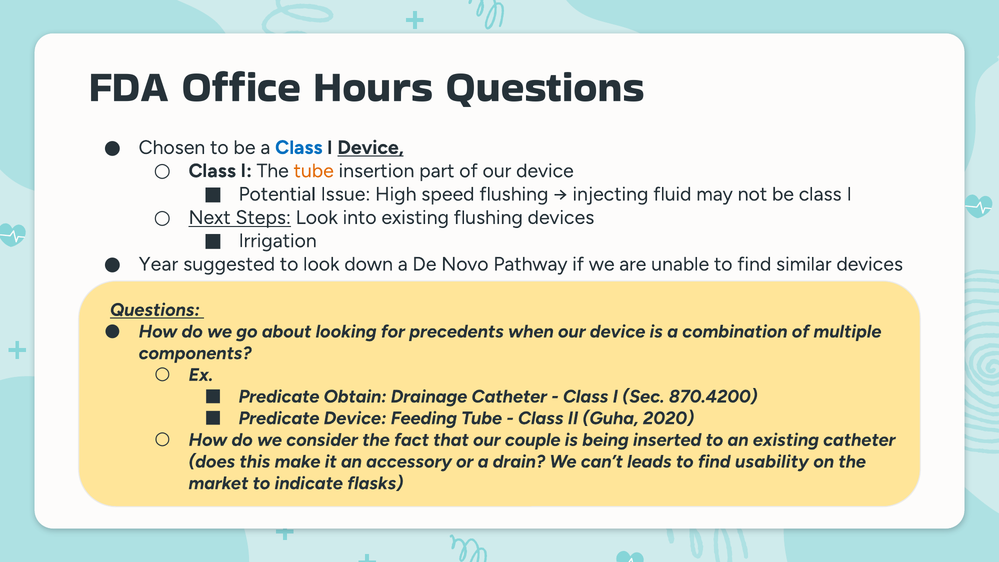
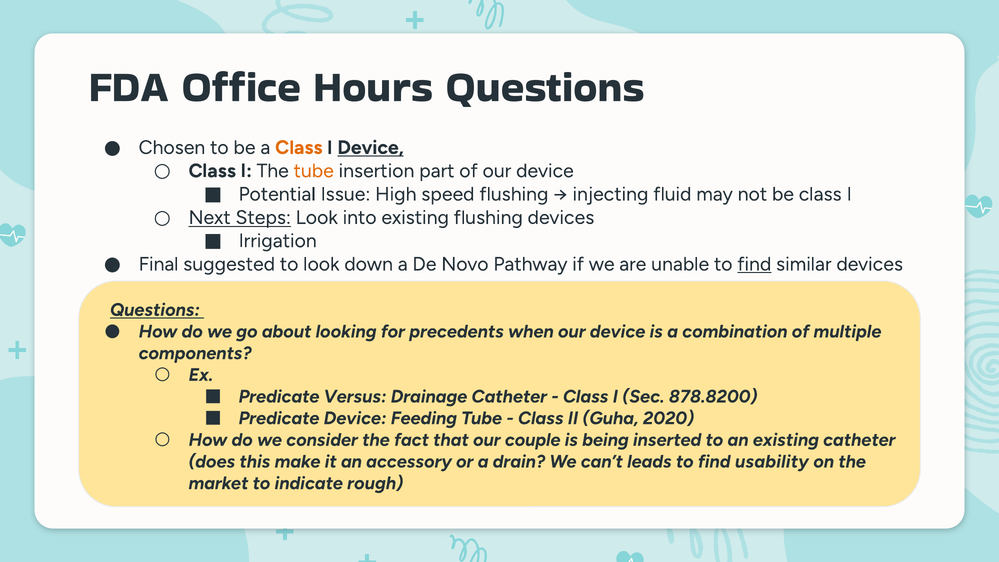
Class at (299, 147) colour: blue -> orange
Year: Year -> Final
find at (754, 264) underline: none -> present
Obtain: Obtain -> Versus
870.4200: 870.4200 -> 878.8200
flasks: flasks -> rough
